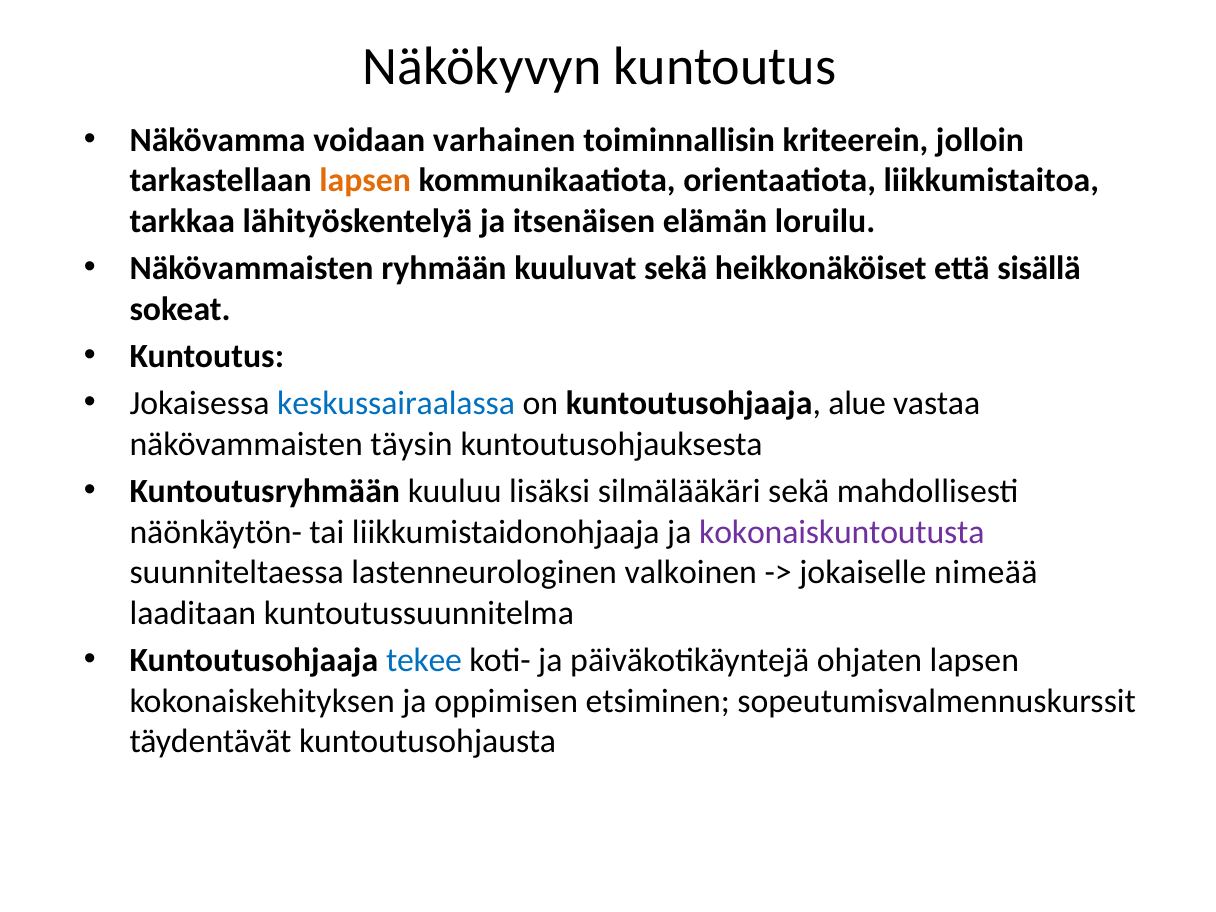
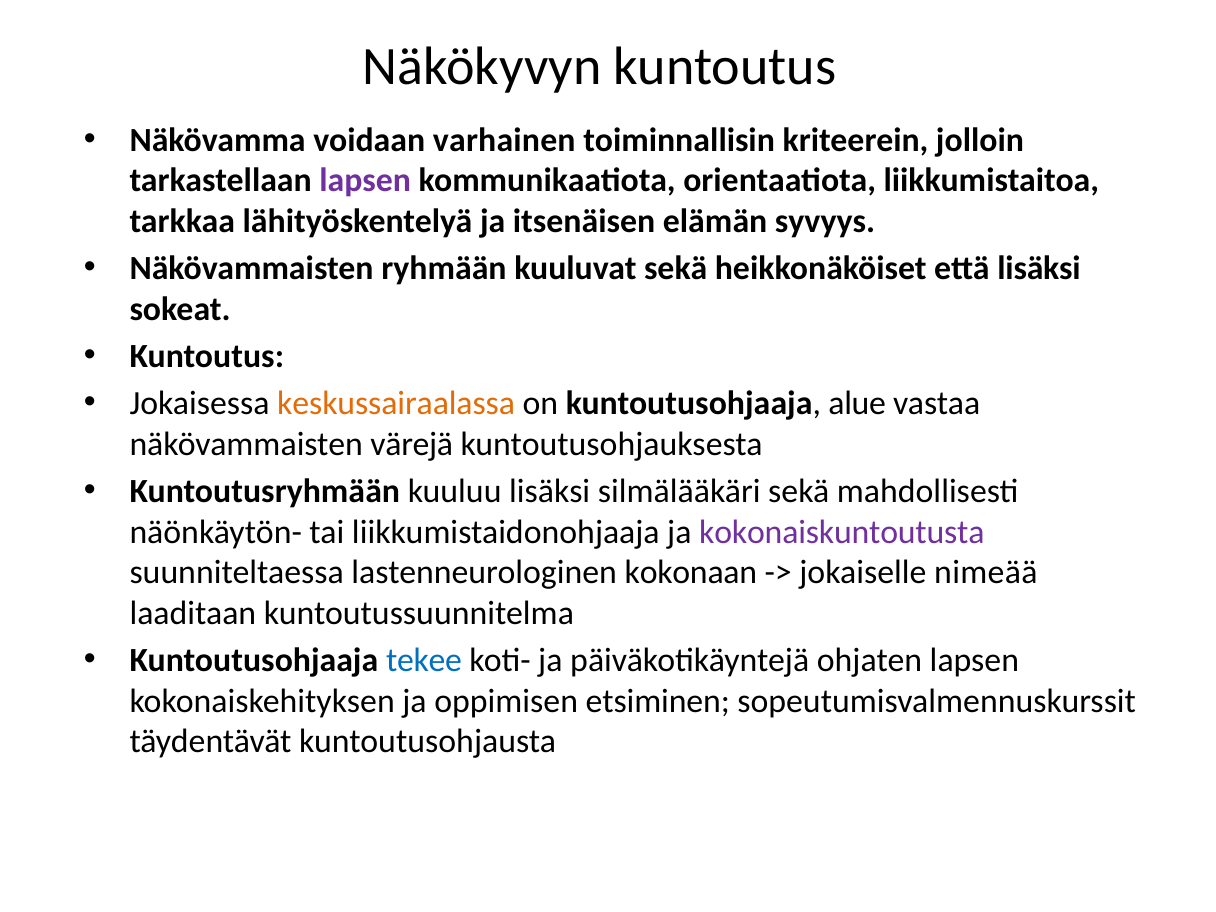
lapsen at (365, 181) colour: orange -> purple
loruilu: loruilu -> syvyys
että sisällä: sisällä -> lisäksi
keskussairaalassa colour: blue -> orange
täysin: täysin -> värejä
valkoinen: valkoinen -> kokonaan
